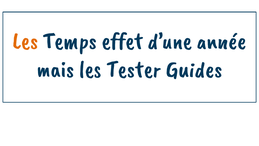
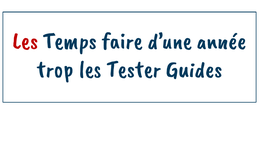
Les at (25, 41) colour: orange -> red
effet: effet -> faire
mais: mais -> trop
